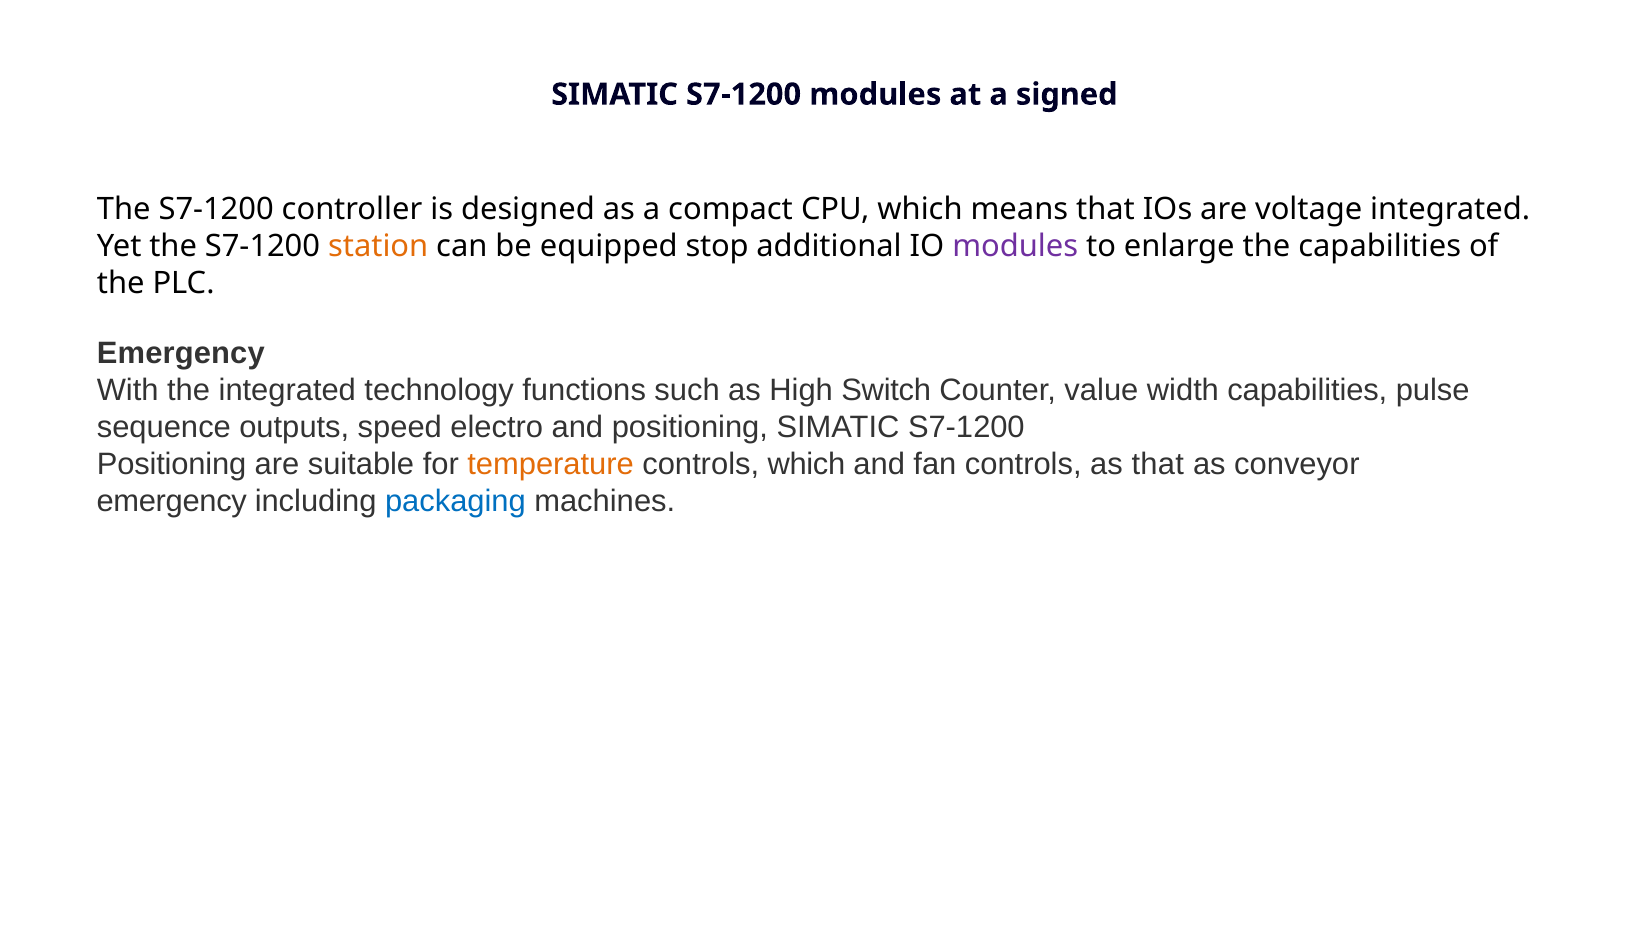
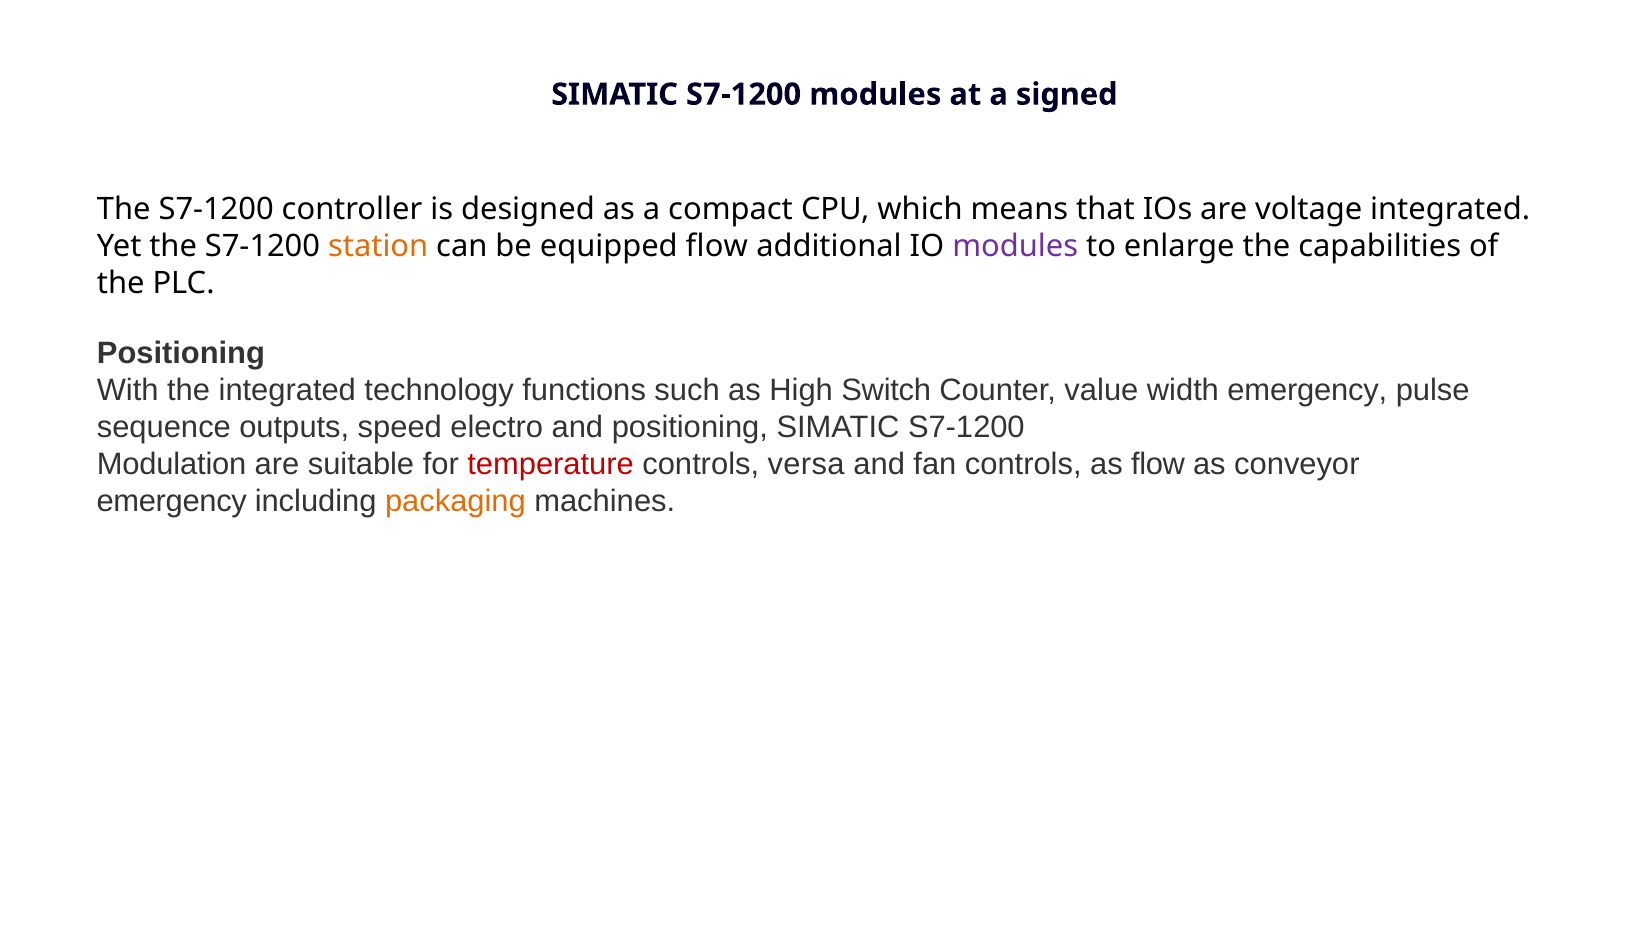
equipped stop: stop -> flow
Emergency at (181, 353): Emergency -> Positioning
width capabilities: capabilities -> emergency
Positioning at (172, 464): Positioning -> Modulation
temperature colour: orange -> red
controls which: which -> versa
as that: that -> flow
packaging colour: blue -> orange
